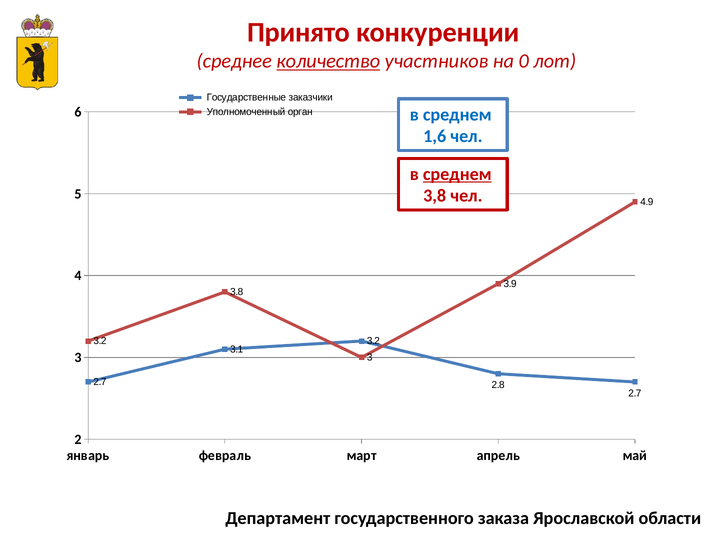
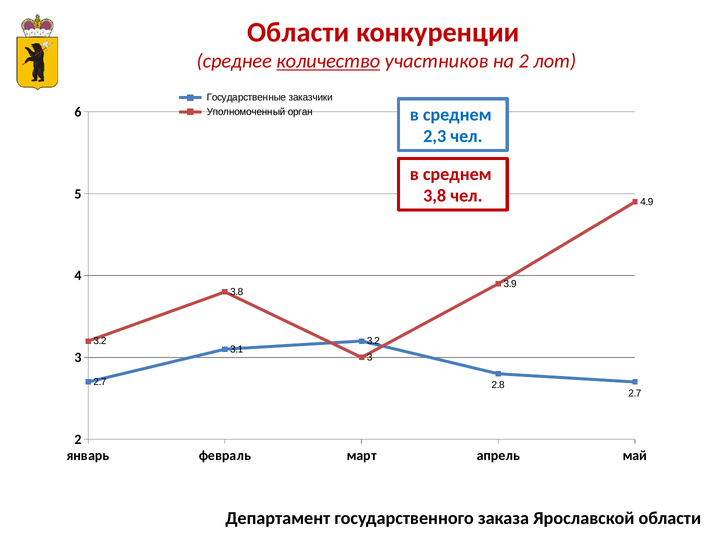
Принято at (299, 33): Принято -> Области
на 0: 0 -> 2
1,6: 1,6 -> 2,3
среднем at (457, 174) underline: present -> none
